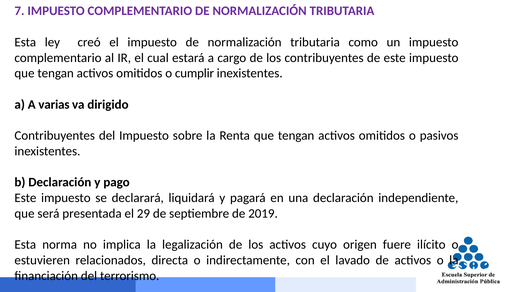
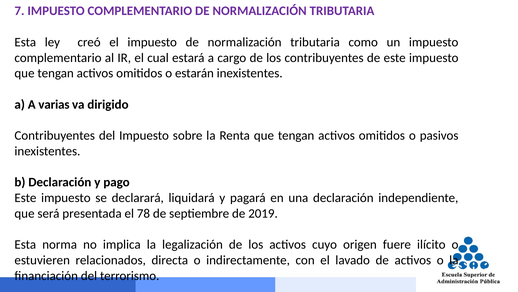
cumplir: cumplir -> estarán
29: 29 -> 78
